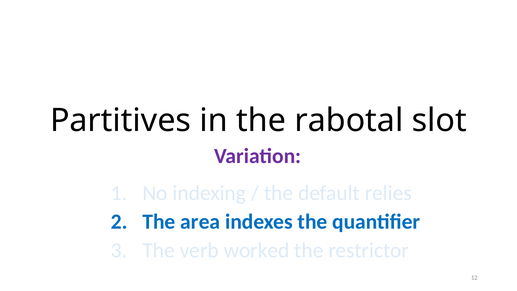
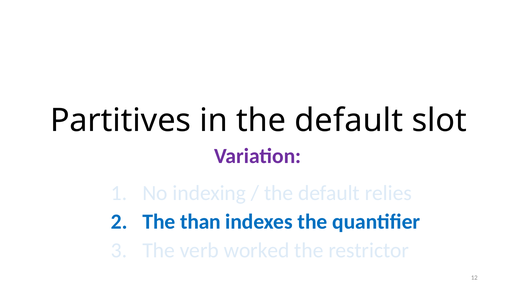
in the rabotal: rabotal -> default
area: area -> than
